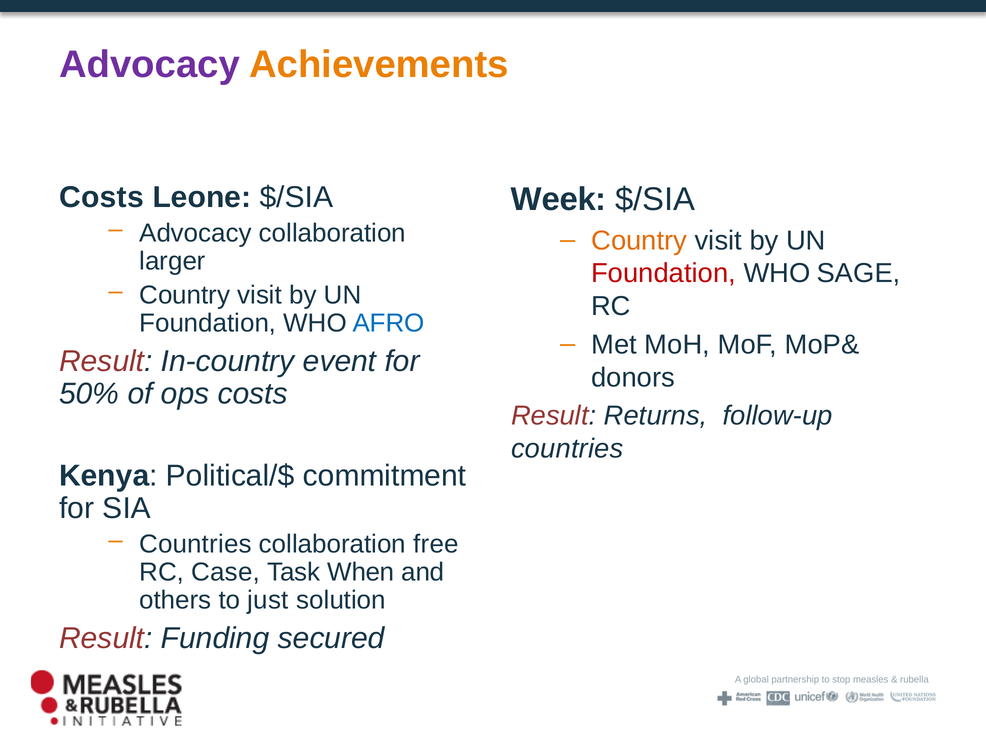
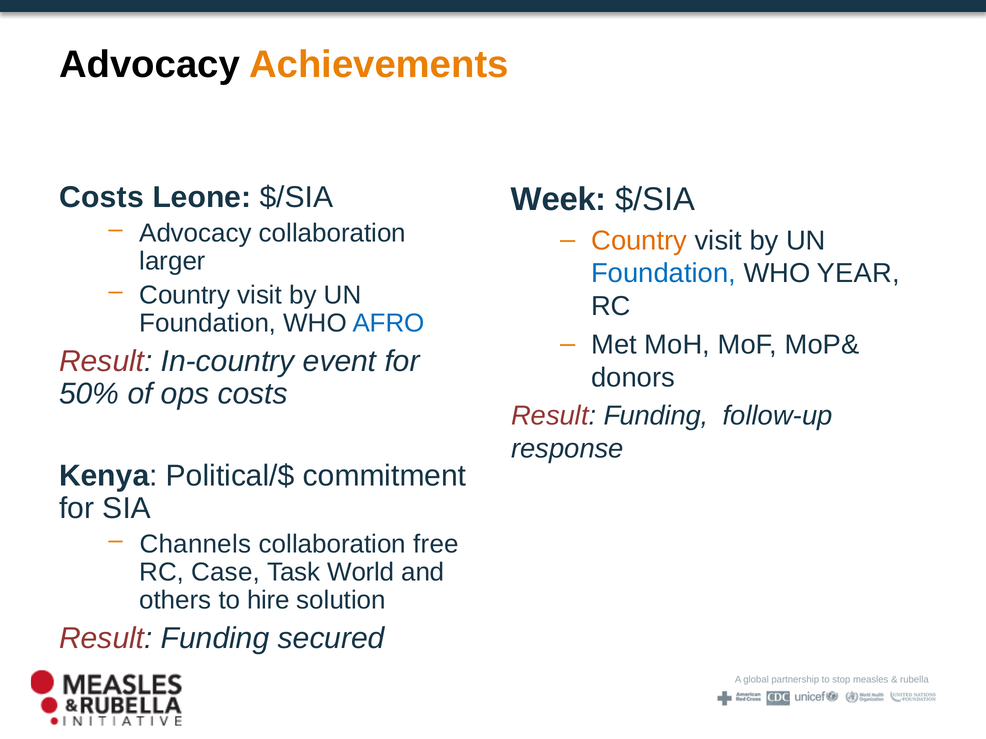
Advocacy at (150, 65) colour: purple -> black
Foundation at (664, 274) colour: red -> blue
SAGE: SAGE -> YEAR
Returns at (656, 416): Returns -> Funding
countries at (567, 449): countries -> response
Countries at (195, 545): Countries -> Channels
When: When -> World
just: just -> hire
